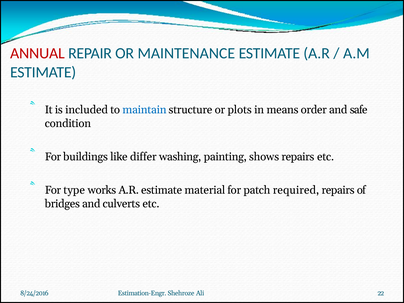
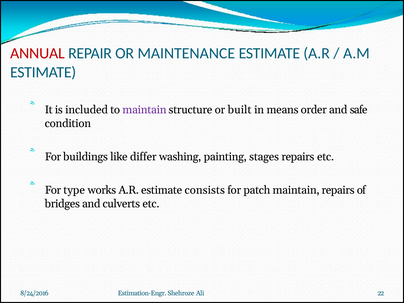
maintain at (144, 110) colour: blue -> purple
plots: plots -> built
shows: shows -> stages
material: material -> consists
patch required: required -> maintain
